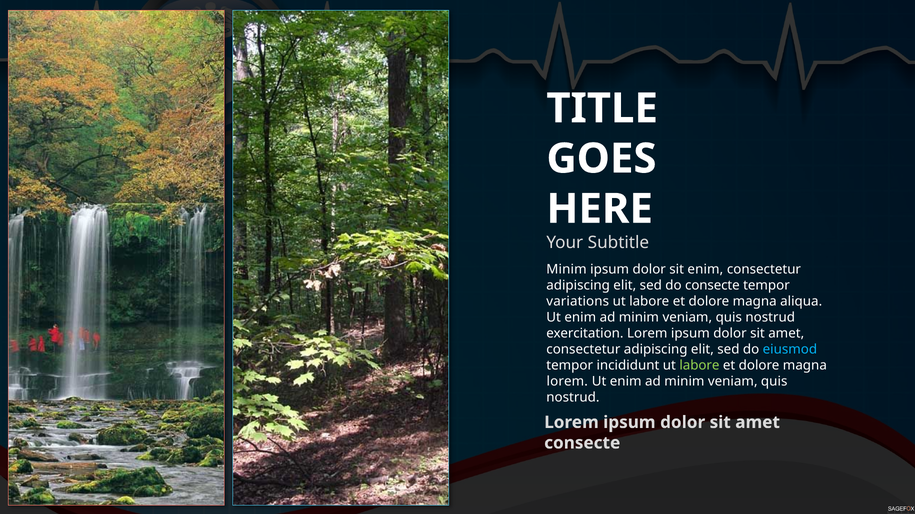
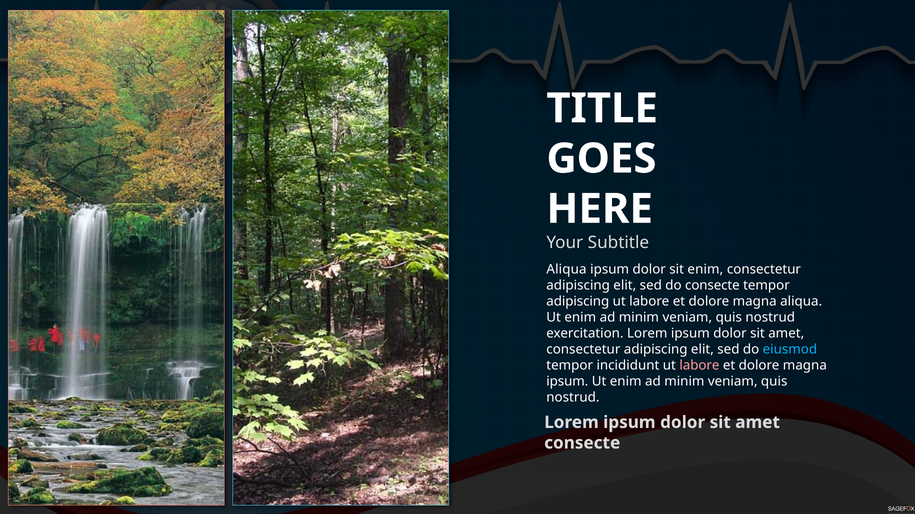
Minim at (566, 270): Minim -> Aliqua
variations at (578, 302): variations -> adipiscing
labore at (699, 366) colour: light green -> pink
lorem at (567, 382): lorem -> ipsum
